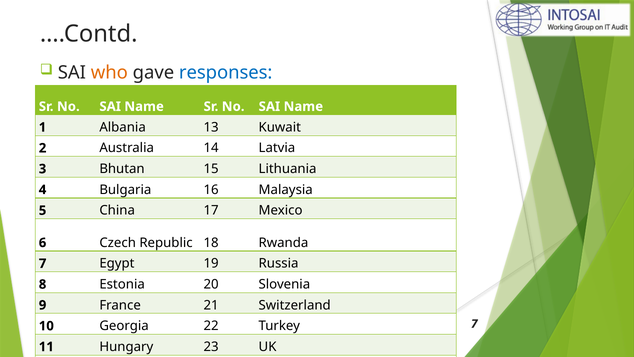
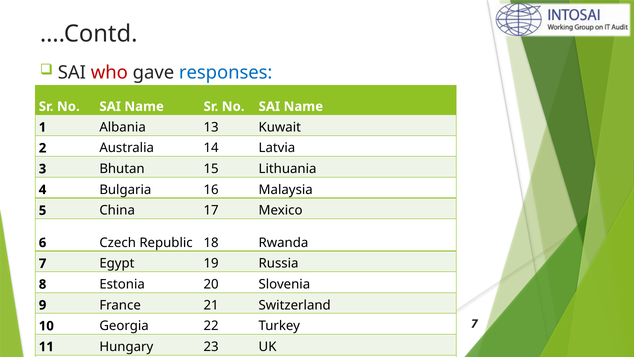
who colour: orange -> red
